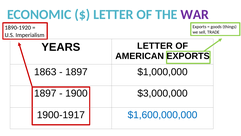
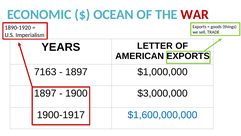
LETTER at (113, 14): LETTER -> OCEAN
WAR colour: purple -> red
1863: 1863 -> 7163
